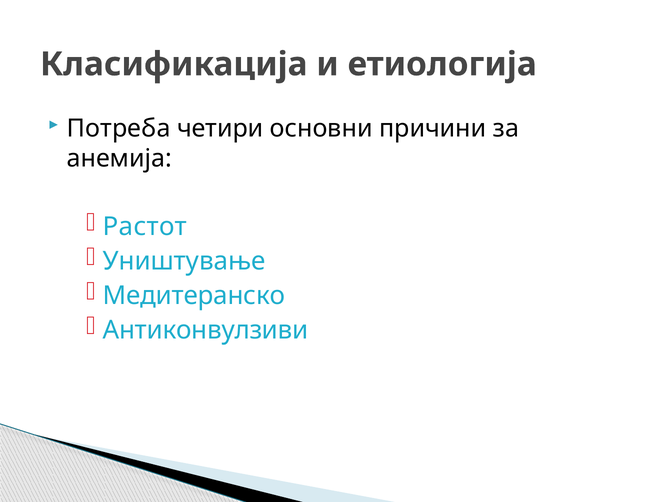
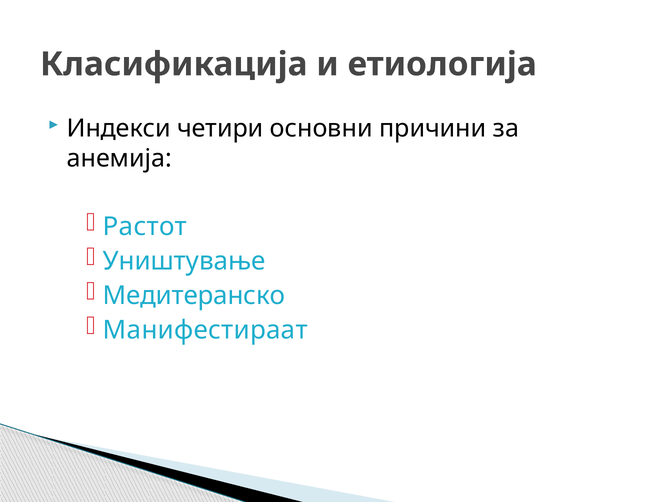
Потреба: Потреба -> Индекси
Антиконвулзиви: Антиконвулзиви -> Манифестираат
